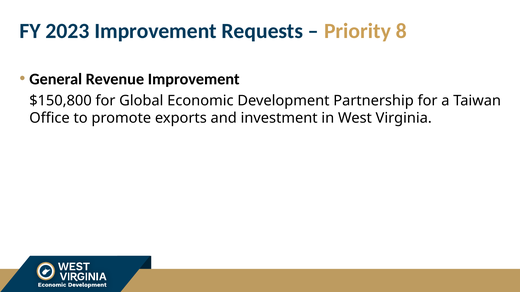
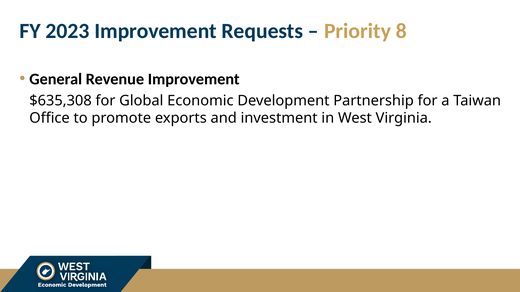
$150,800: $150,800 -> $635,308
